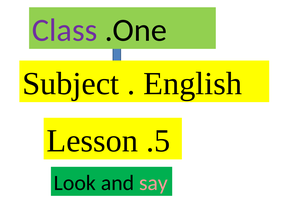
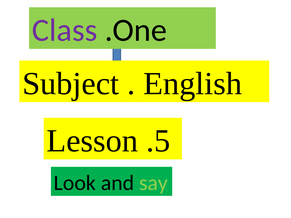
say colour: pink -> light green
